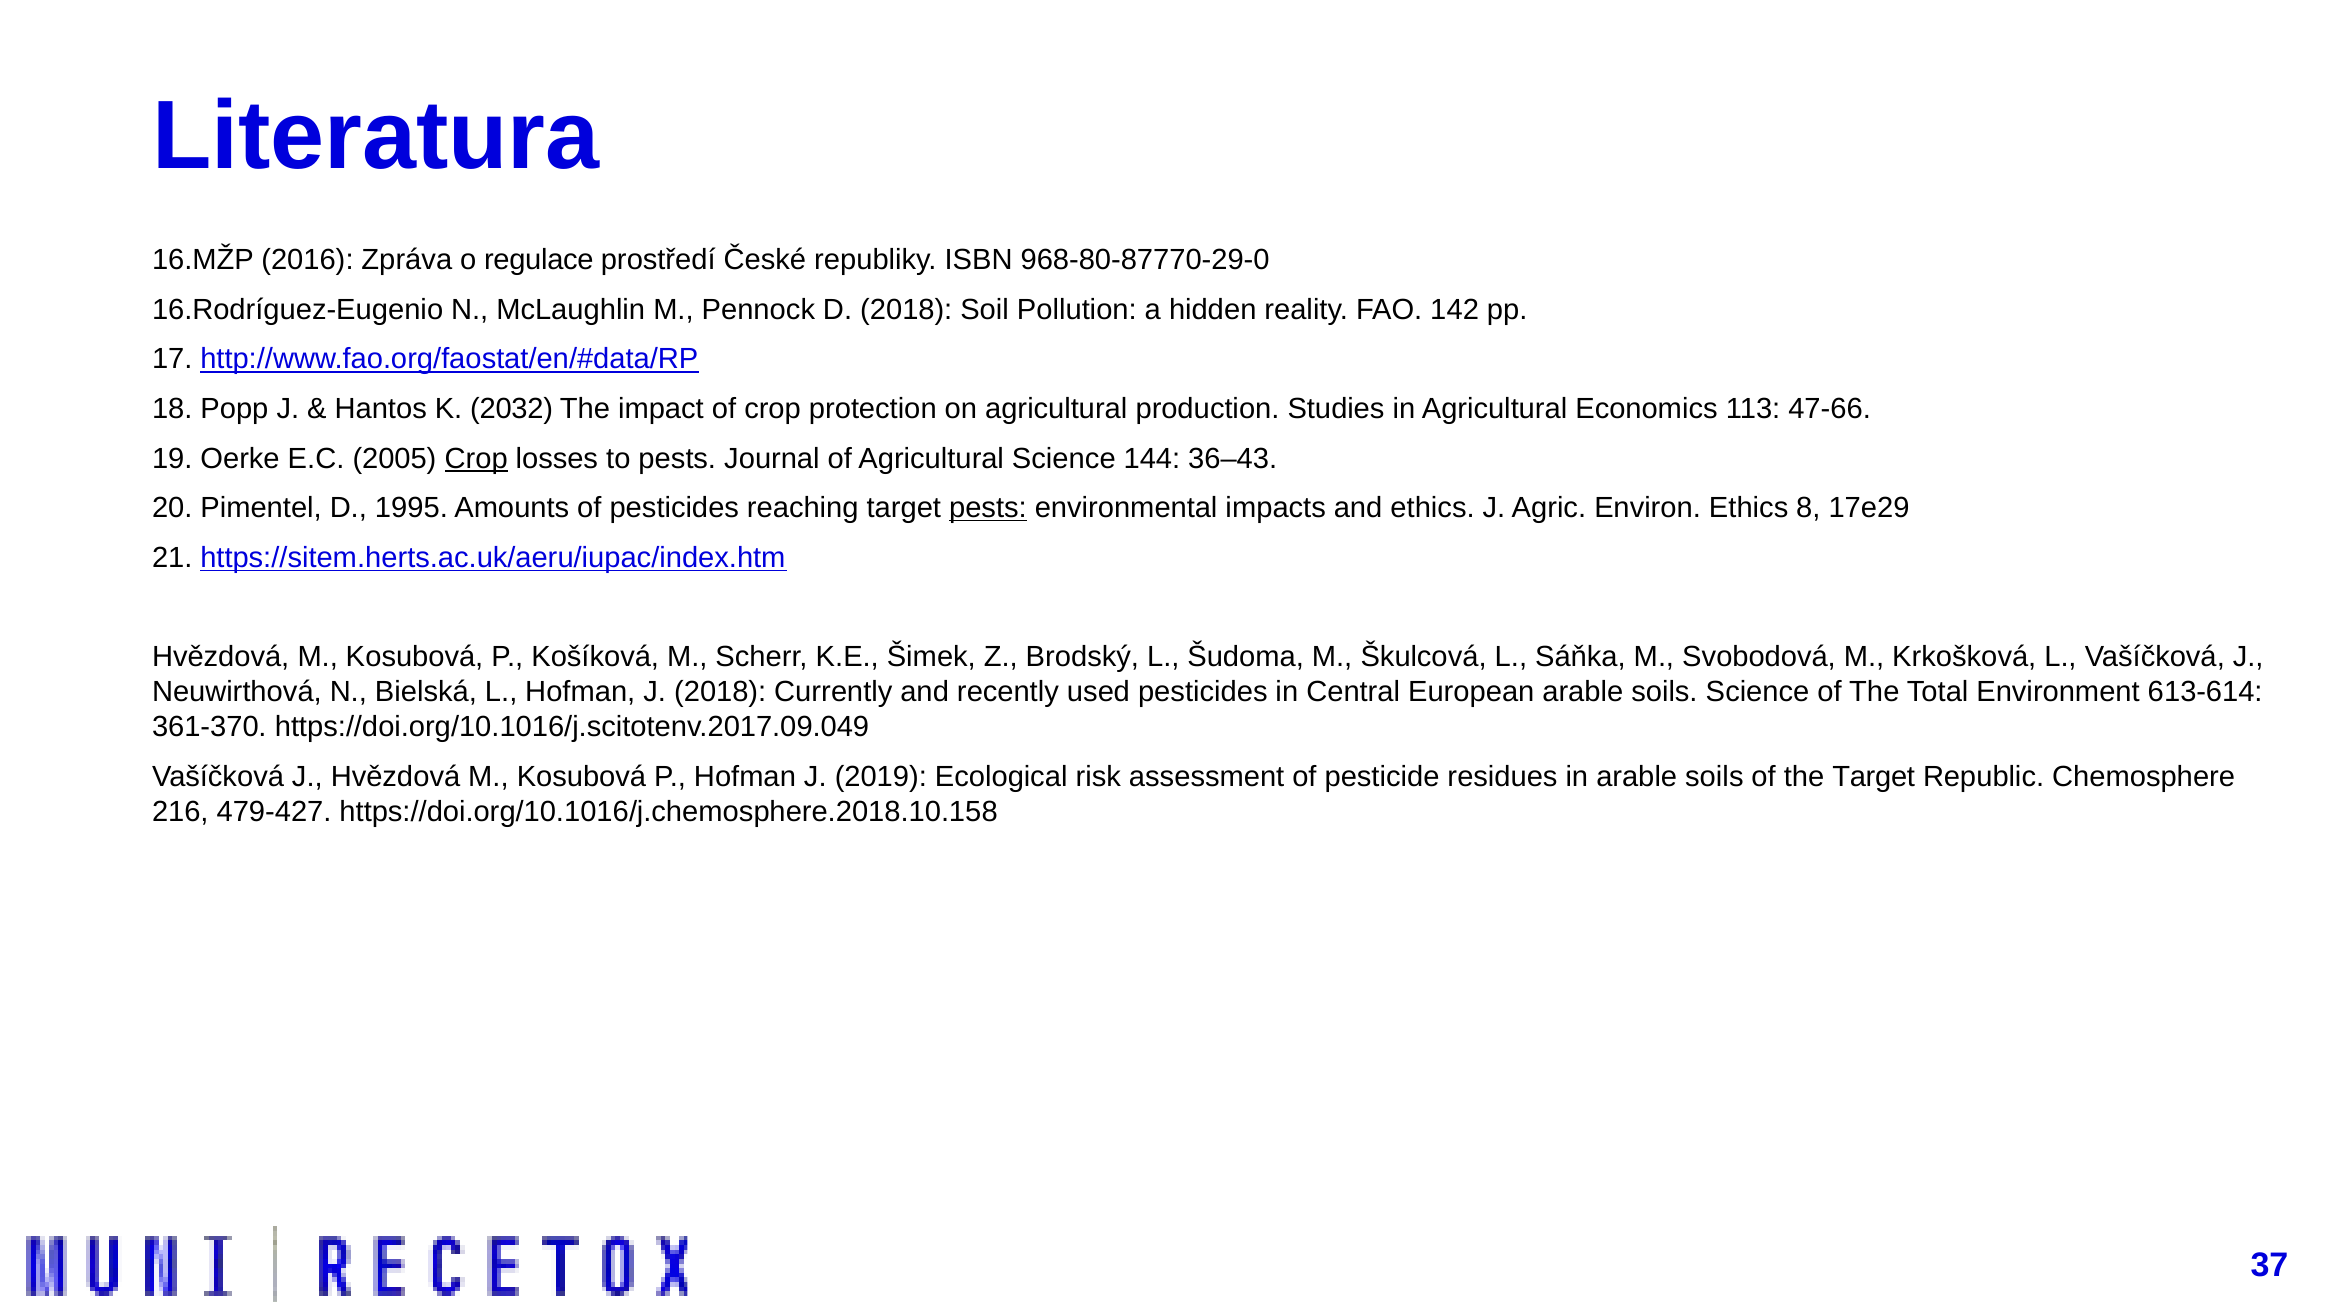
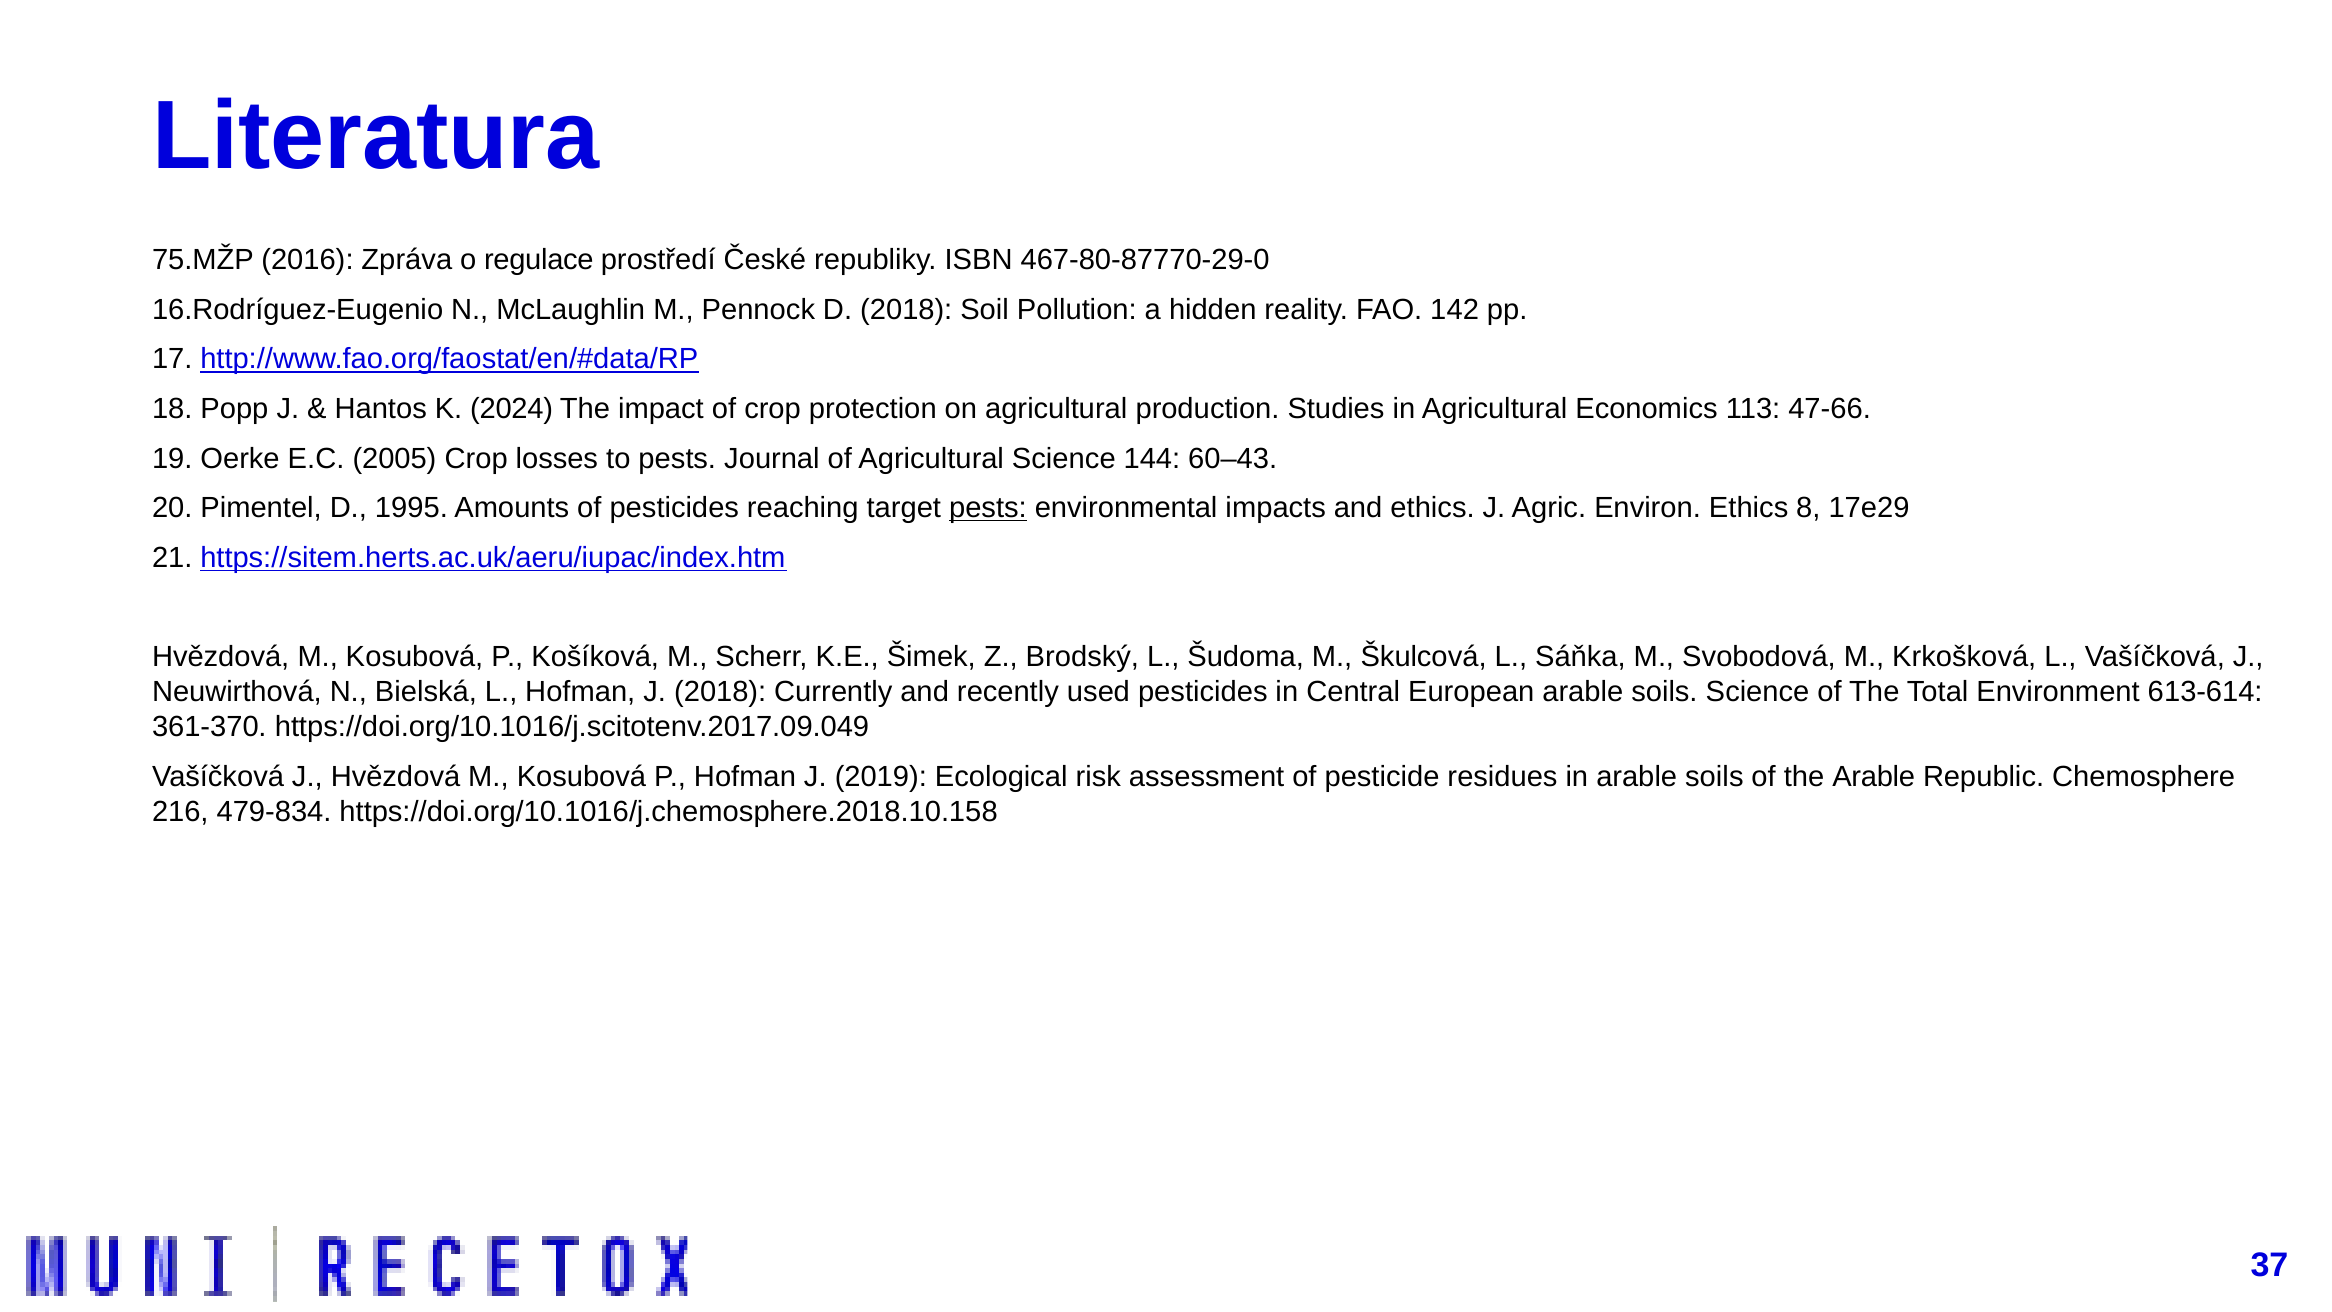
16.MŽP: 16.MŽP -> 75.MŽP
968-80-87770-29-0: 968-80-87770-29-0 -> 467-80-87770-29-0
2032: 2032 -> 2024
Crop at (476, 458) underline: present -> none
36–43: 36–43 -> 60–43
the Target: Target -> Arable
479-427: 479-427 -> 479-834
